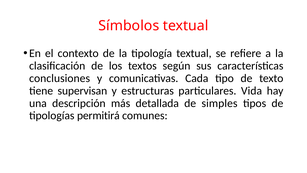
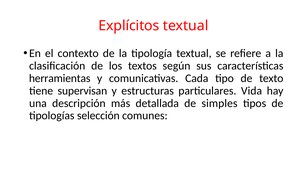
Símbolos: Símbolos -> Explícitos
conclusiones: conclusiones -> herramientas
permitirá: permitirá -> selección
